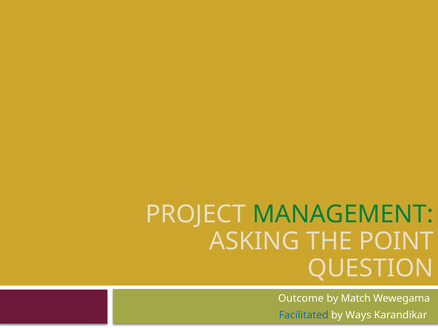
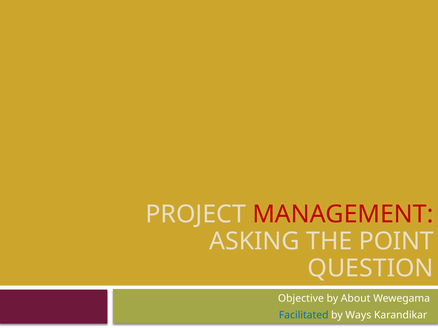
MANAGEMENT colour: green -> red
Outcome: Outcome -> Objective
Match: Match -> About
